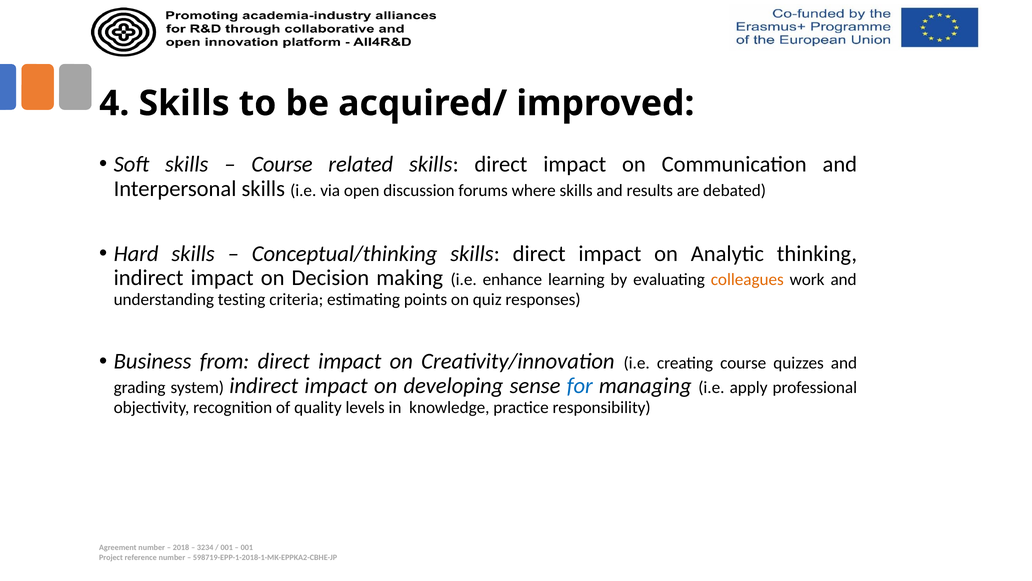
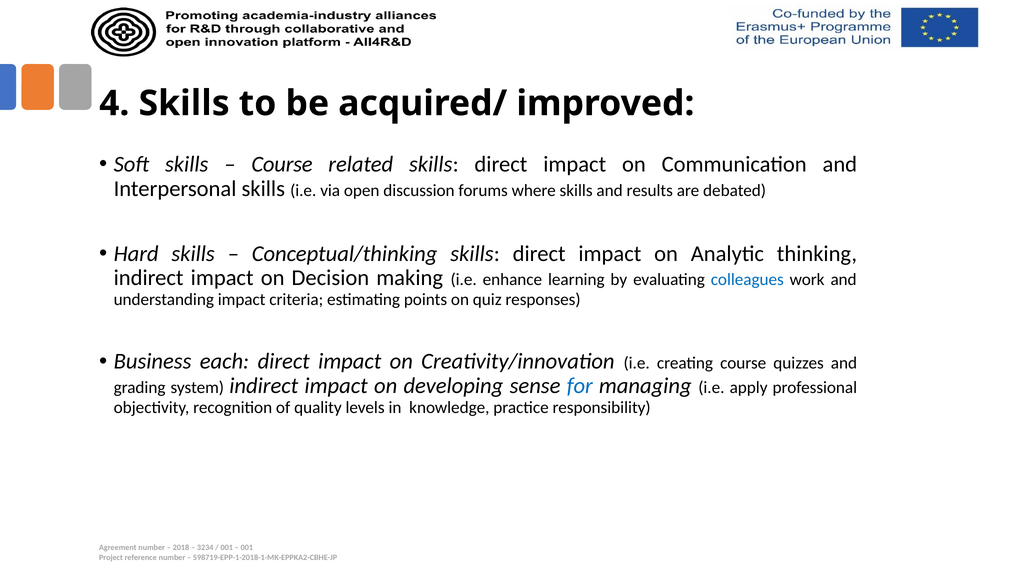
colleagues colour: orange -> blue
understanding testing: testing -> impact
from: from -> each
